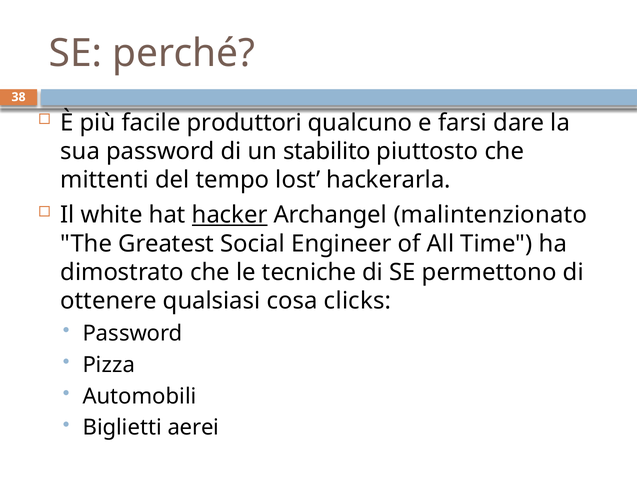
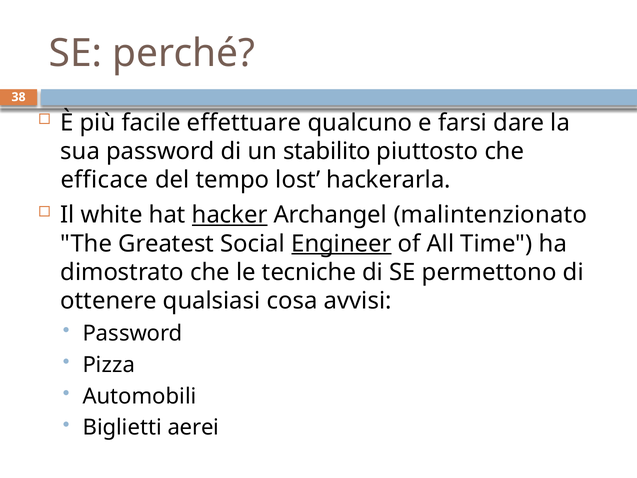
produttori: produttori -> effettuare
mittenti: mittenti -> efficace
Engineer underline: none -> present
clicks: clicks -> avvisi
